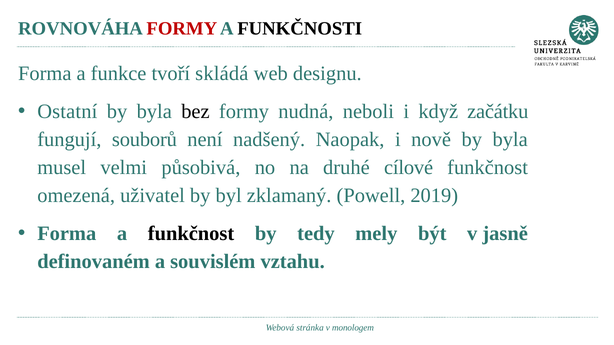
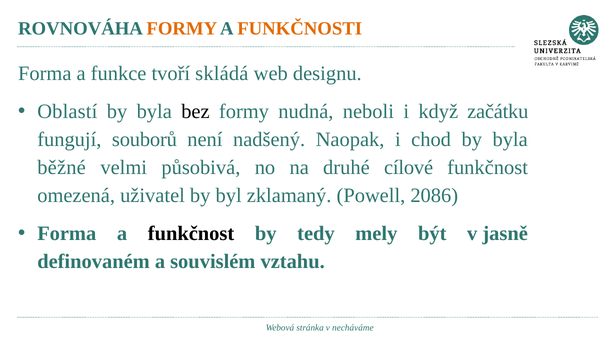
FORMY at (182, 29) colour: red -> orange
FUNKČNOSTI colour: black -> orange
Ostatní: Ostatní -> Oblastí
nově: nově -> chod
musel: musel -> běžné
2019: 2019 -> 2086
monologem: monologem -> necháváme
